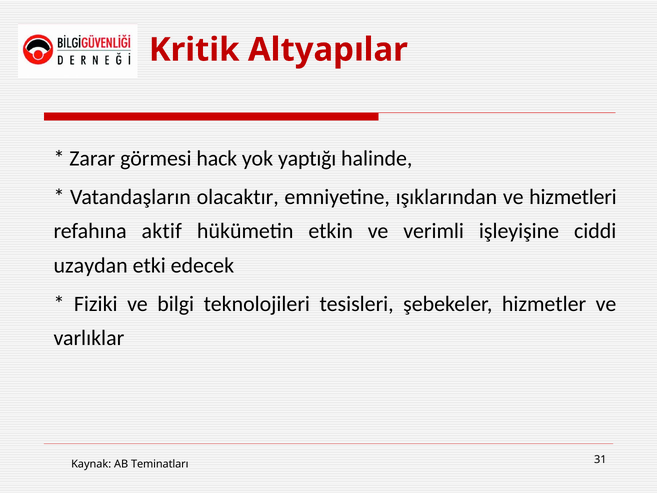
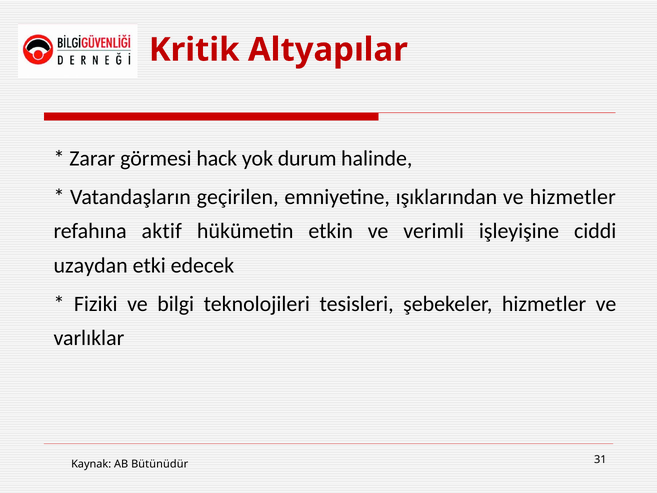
yaptığı: yaptığı -> durum
olacaktır: olacaktır -> geçirilen
ve hizmetleri: hizmetleri -> hizmetler
Teminatları: Teminatları -> Bütünüdür
